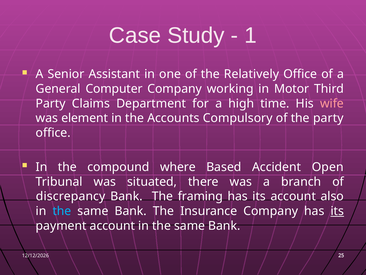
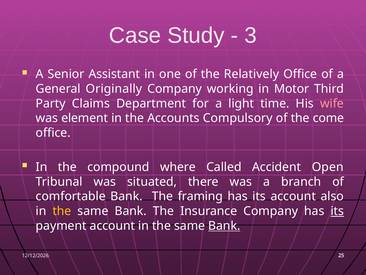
1: 1 -> 3
Computer: Computer -> Originally
high: high -> light
the party: party -> come
Based: Based -> Called
discrepancy: discrepancy -> comfortable
the at (62, 211) colour: light blue -> yellow
Bank at (224, 225) underline: none -> present
